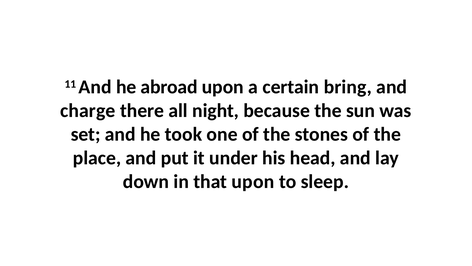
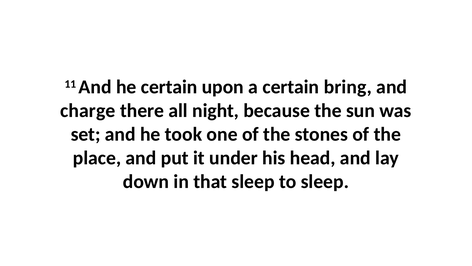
he abroad: abroad -> certain
that upon: upon -> sleep
